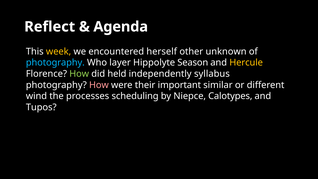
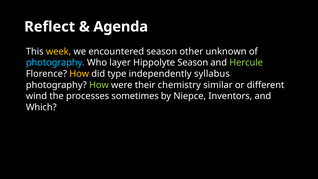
encountered herself: herself -> season
Hercule colour: yellow -> light green
How at (79, 74) colour: light green -> yellow
held: held -> type
How at (99, 85) colour: pink -> light green
important: important -> chemistry
scheduling: scheduling -> sometimes
Calotypes: Calotypes -> Inventors
Tupos: Tupos -> Which
